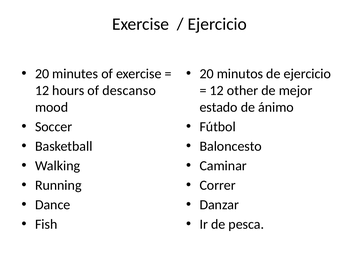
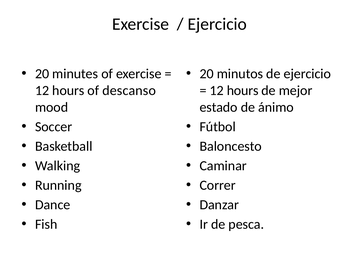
other at (243, 91): other -> hours
